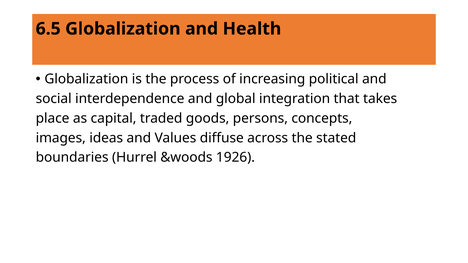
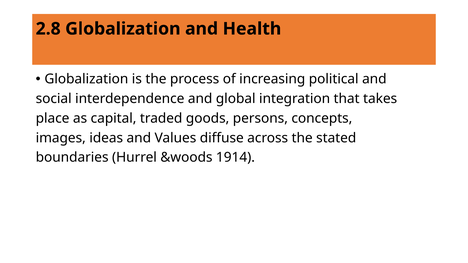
6.5: 6.5 -> 2.8
1926: 1926 -> 1914
